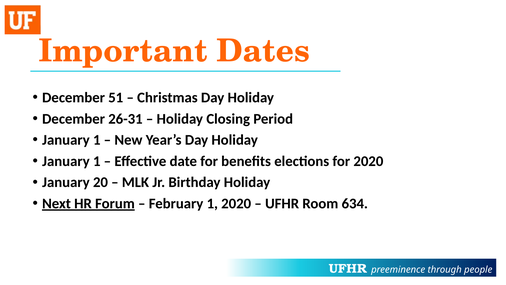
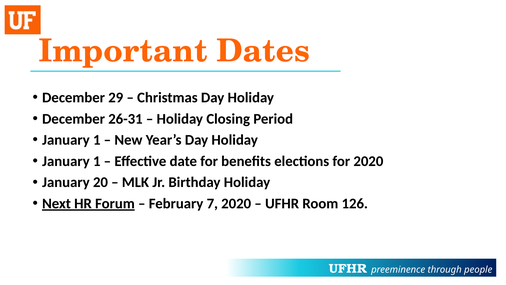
51: 51 -> 29
February 1: 1 -> 7
634: 634 -> 126
